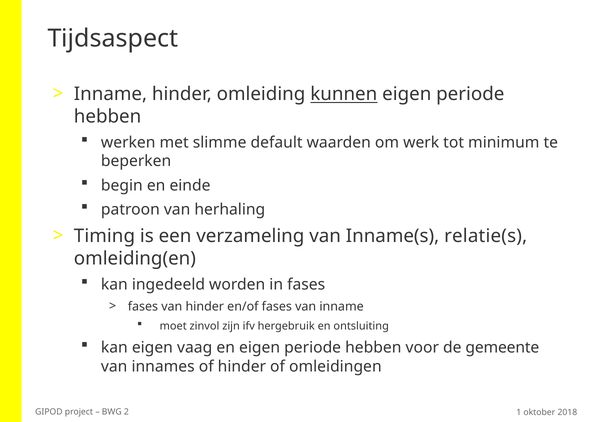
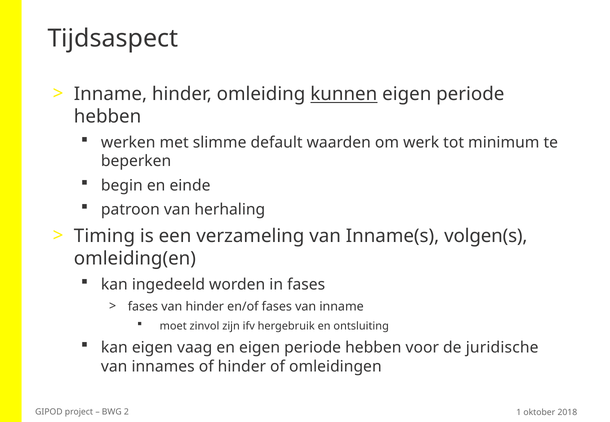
relatie(s: relatie(s -> volgen(s
gemeente: gemeente -> juridische
